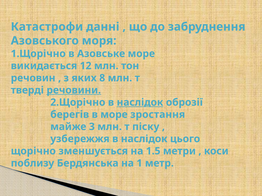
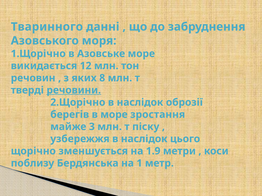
Катастрофи: Катастрофи -> Тваринного
наслідок at (140, 103) underline: present -> none
1.5: 1.5 -> 1.9
